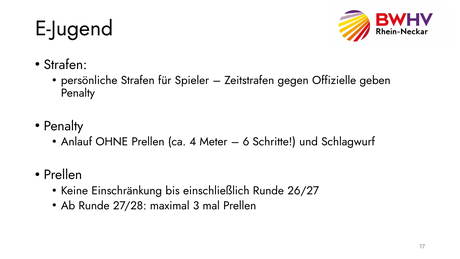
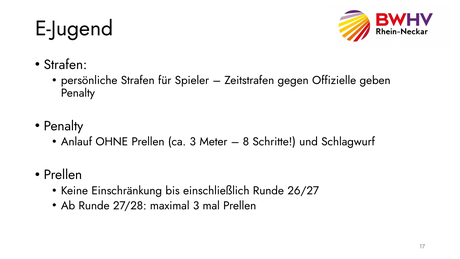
ca 4: 4 -> 3
6: 6 -> 8
